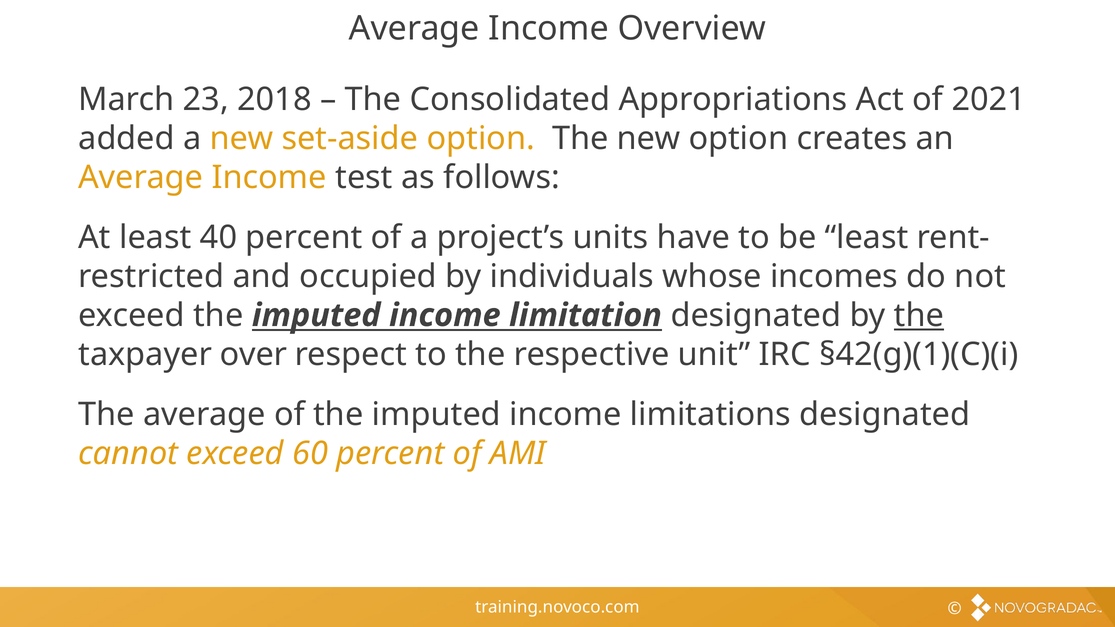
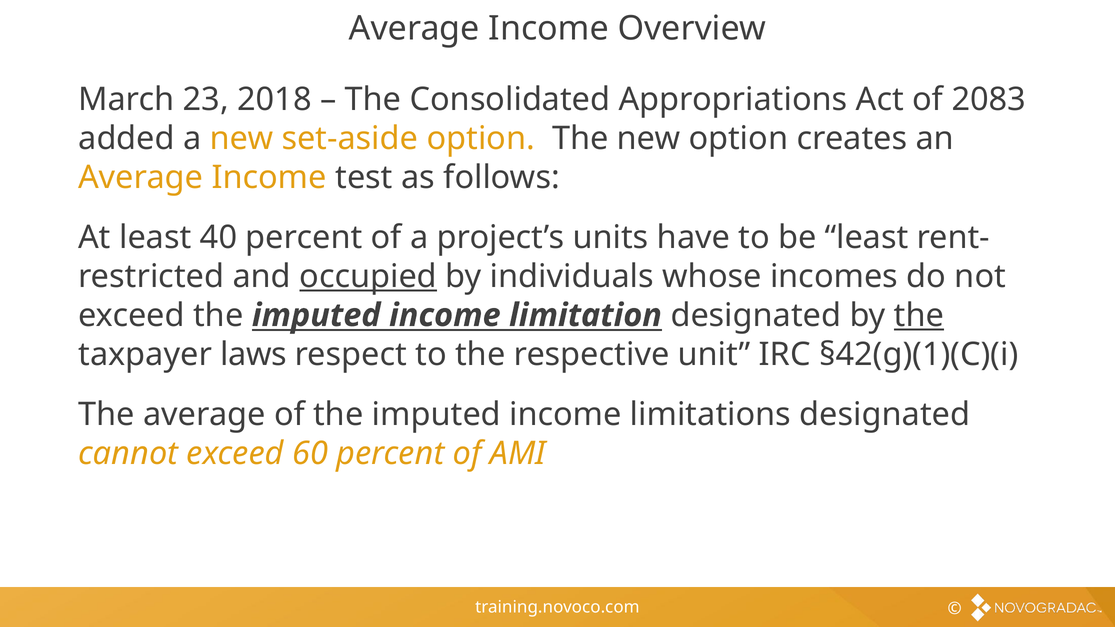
2021: 2021 -> 2083
occupied underline: none -> present
over: over -> laws
